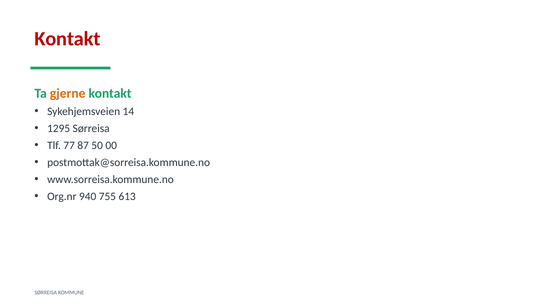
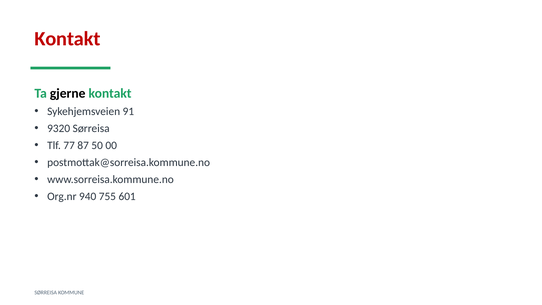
gjerne colour: orange -> black
14: 14 -> 91
1295: 1295 -> 9320
613: 613 -> 601
